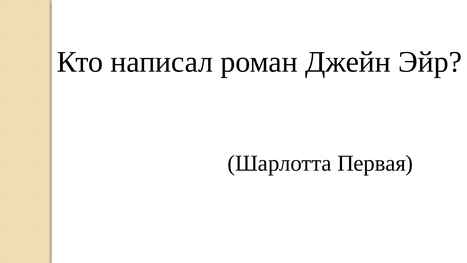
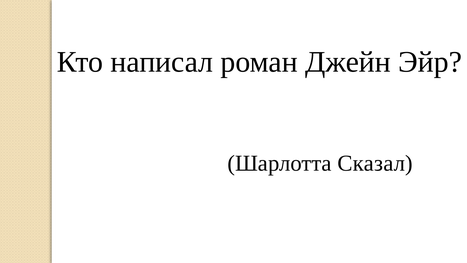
Первая: Первая -> Сказал
